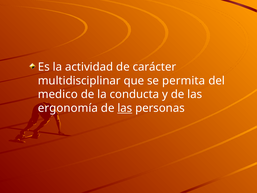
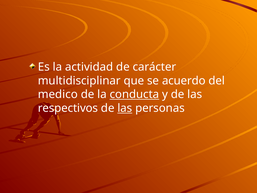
permita: permita -> acuerdo
conducta underline: none -> present
ergonomía: ergonomía -> respectivos
